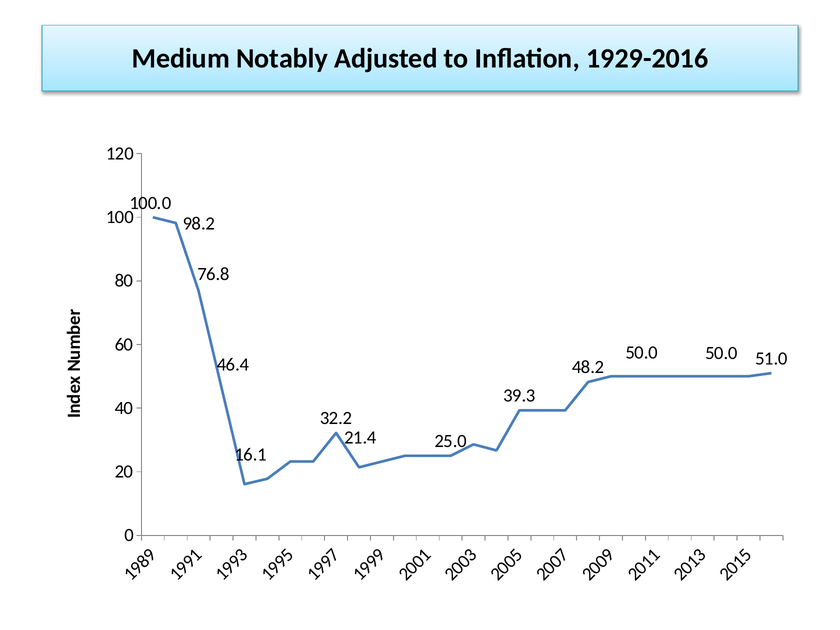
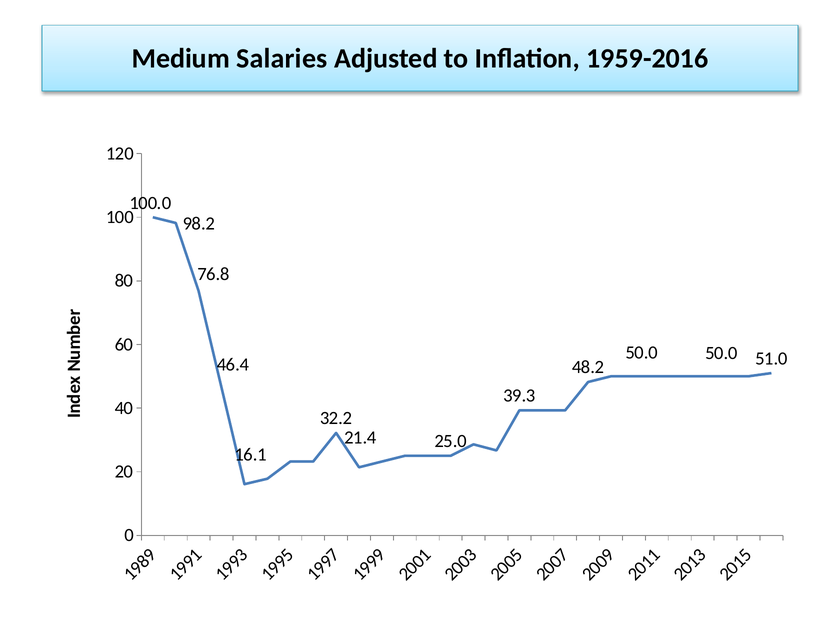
Notably: Notably -> Salaries
1929-2016: 1929-2016 -> 1959-2016
